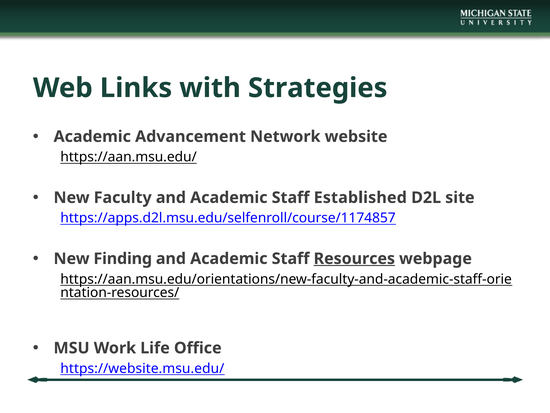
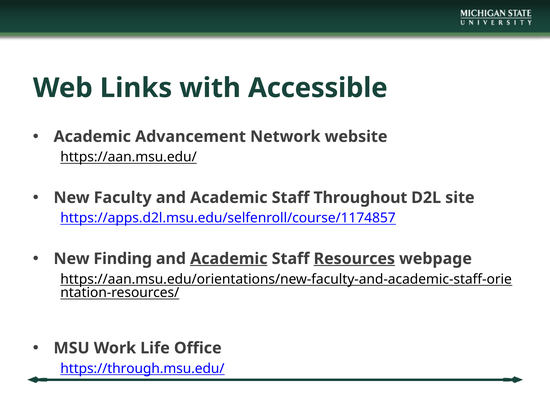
Strategies: Strategies -> Accessible
Established: Established -> Throughout
Academic at (229, 258) underline: none -> present
https://website.msu.edu/: https://website.msu.edu/ -> https://through.msu.edu/
